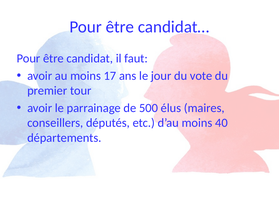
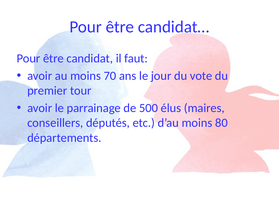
17: 17 -> 70
40: 40 -> 80
